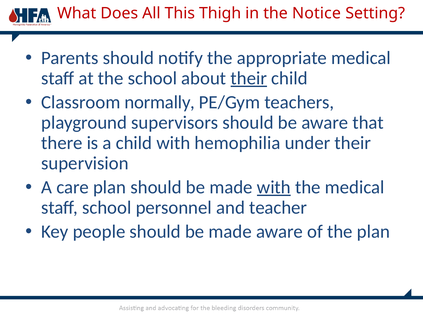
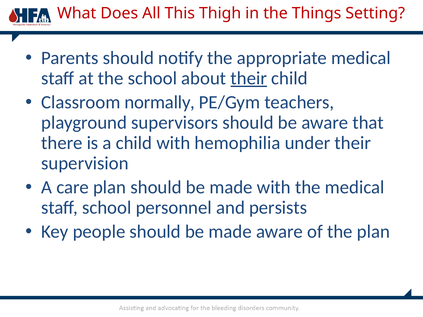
Notice: Notice -> Things
with at (274, 187) underline: present -> none
teacher: teacher -> persists
